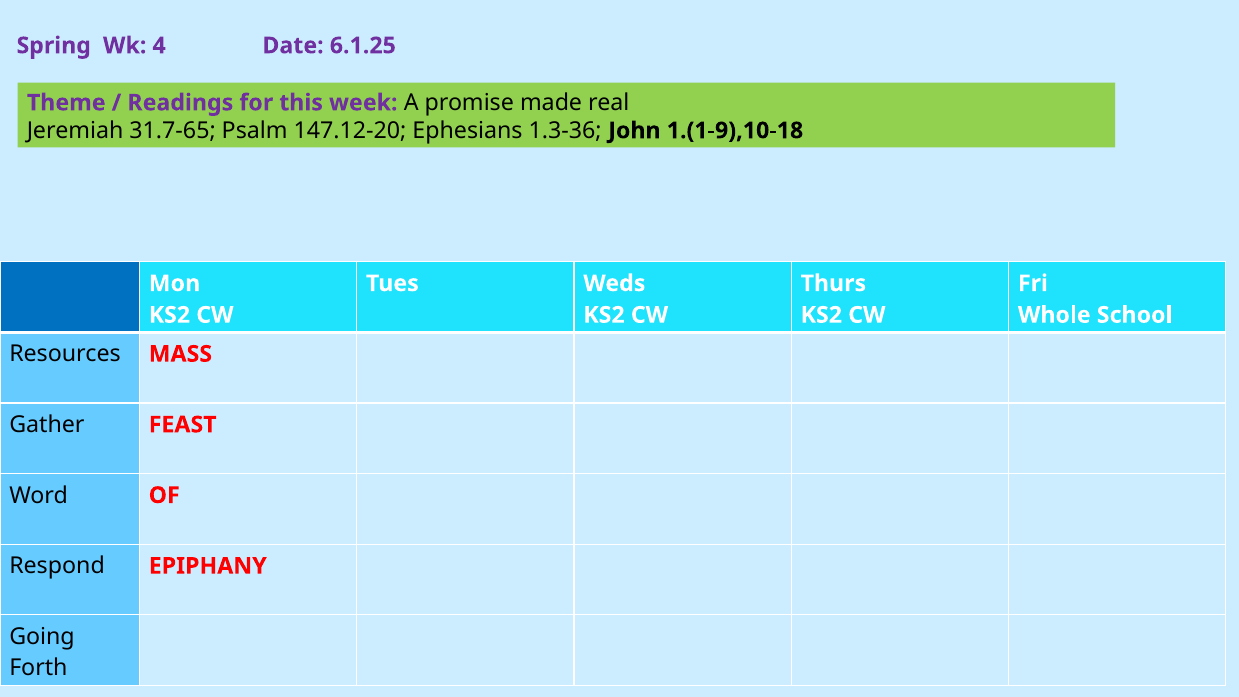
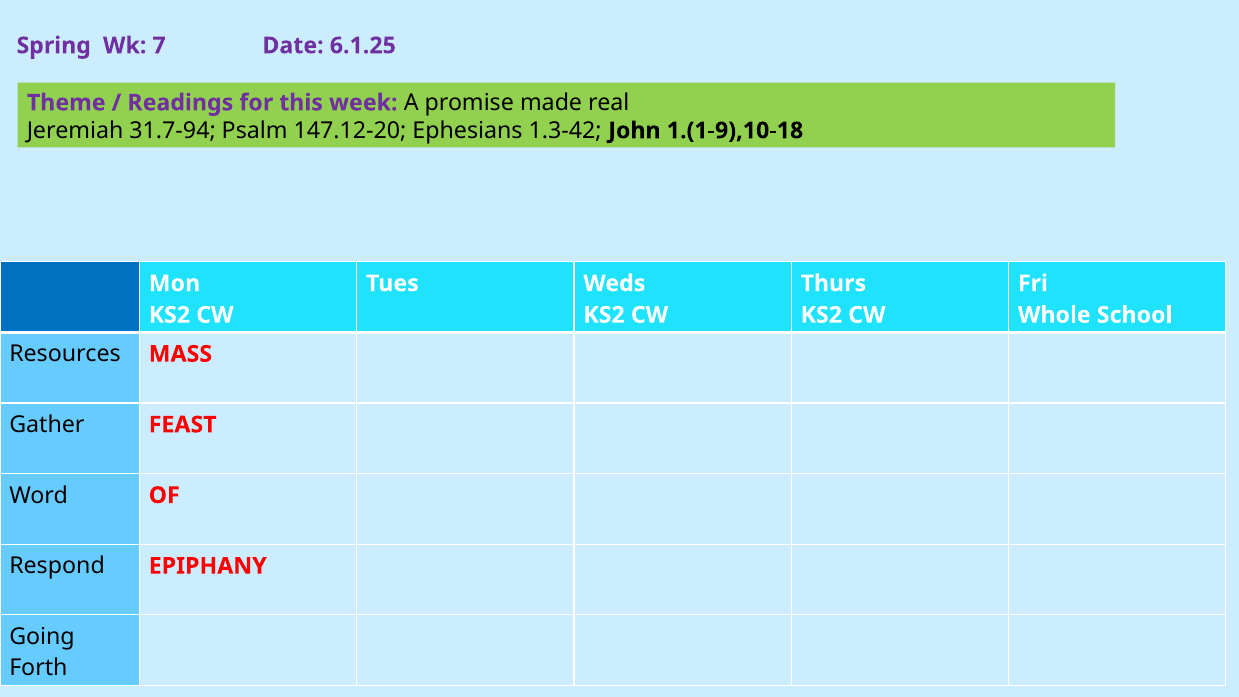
4: 4 -> 7
31.7-65: 31.7-65 -> 31.7-94
1.3-36: 1.3-36 -> 1.3-42
